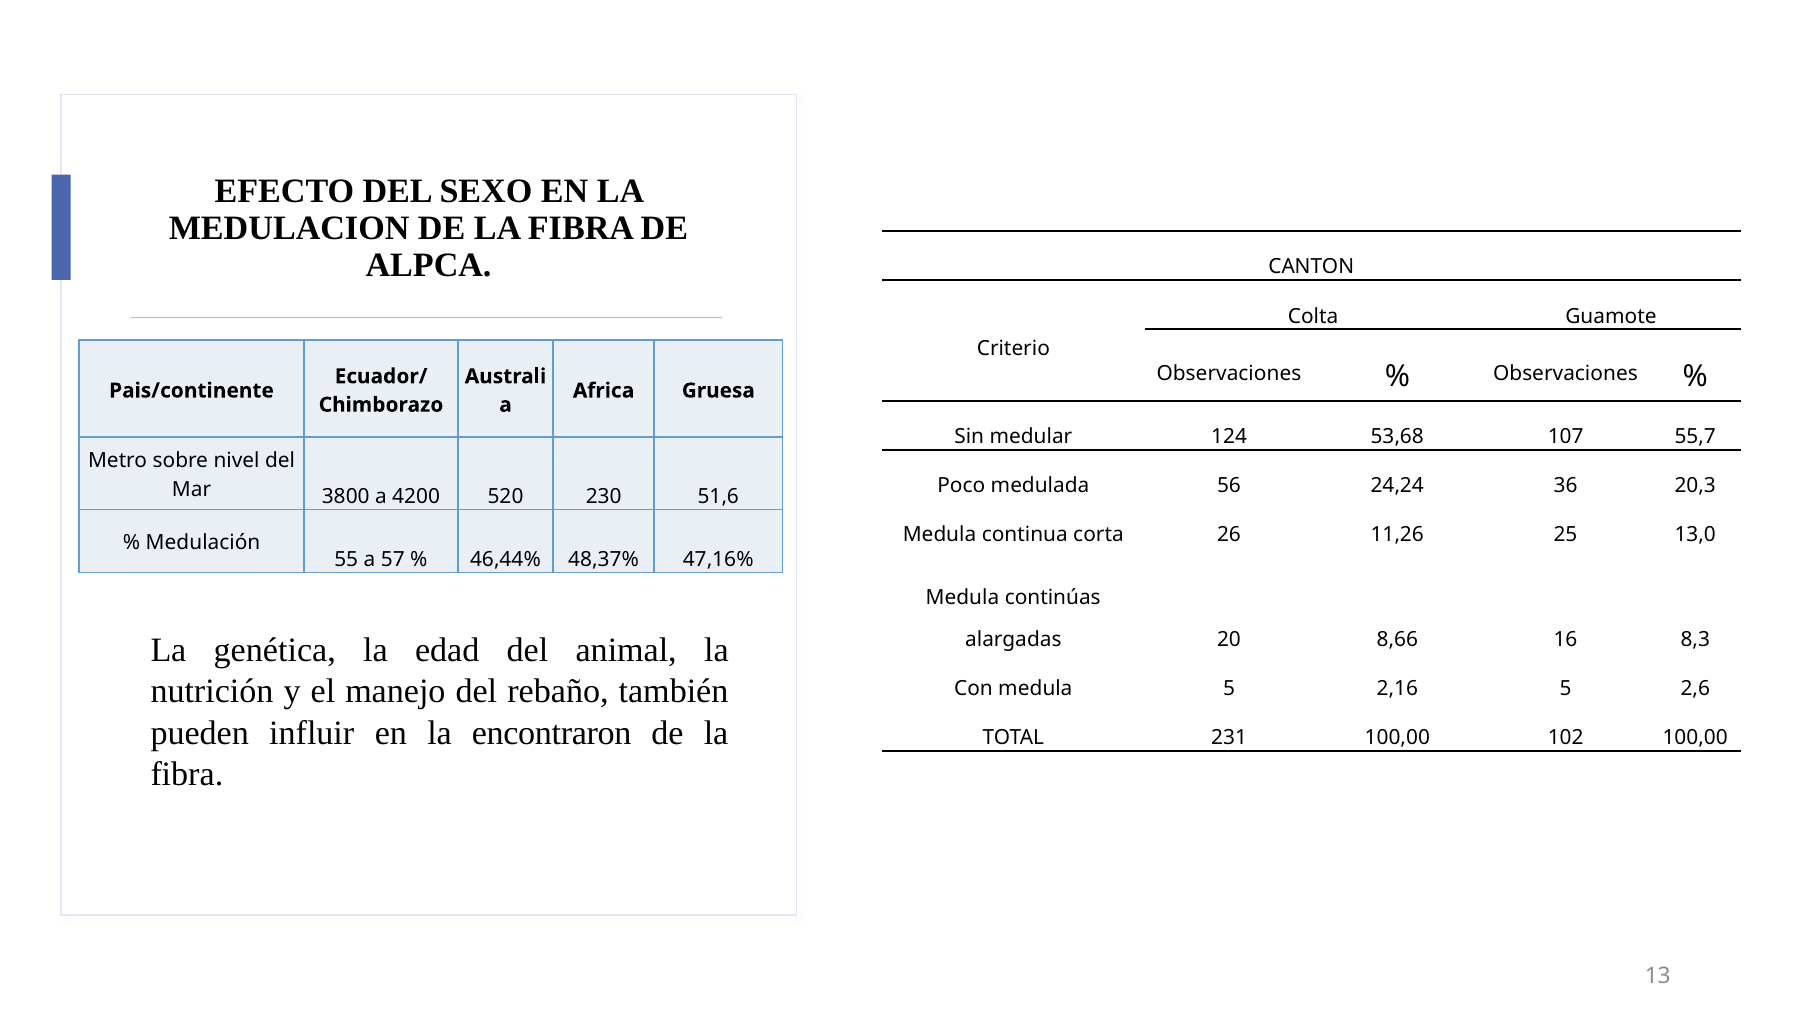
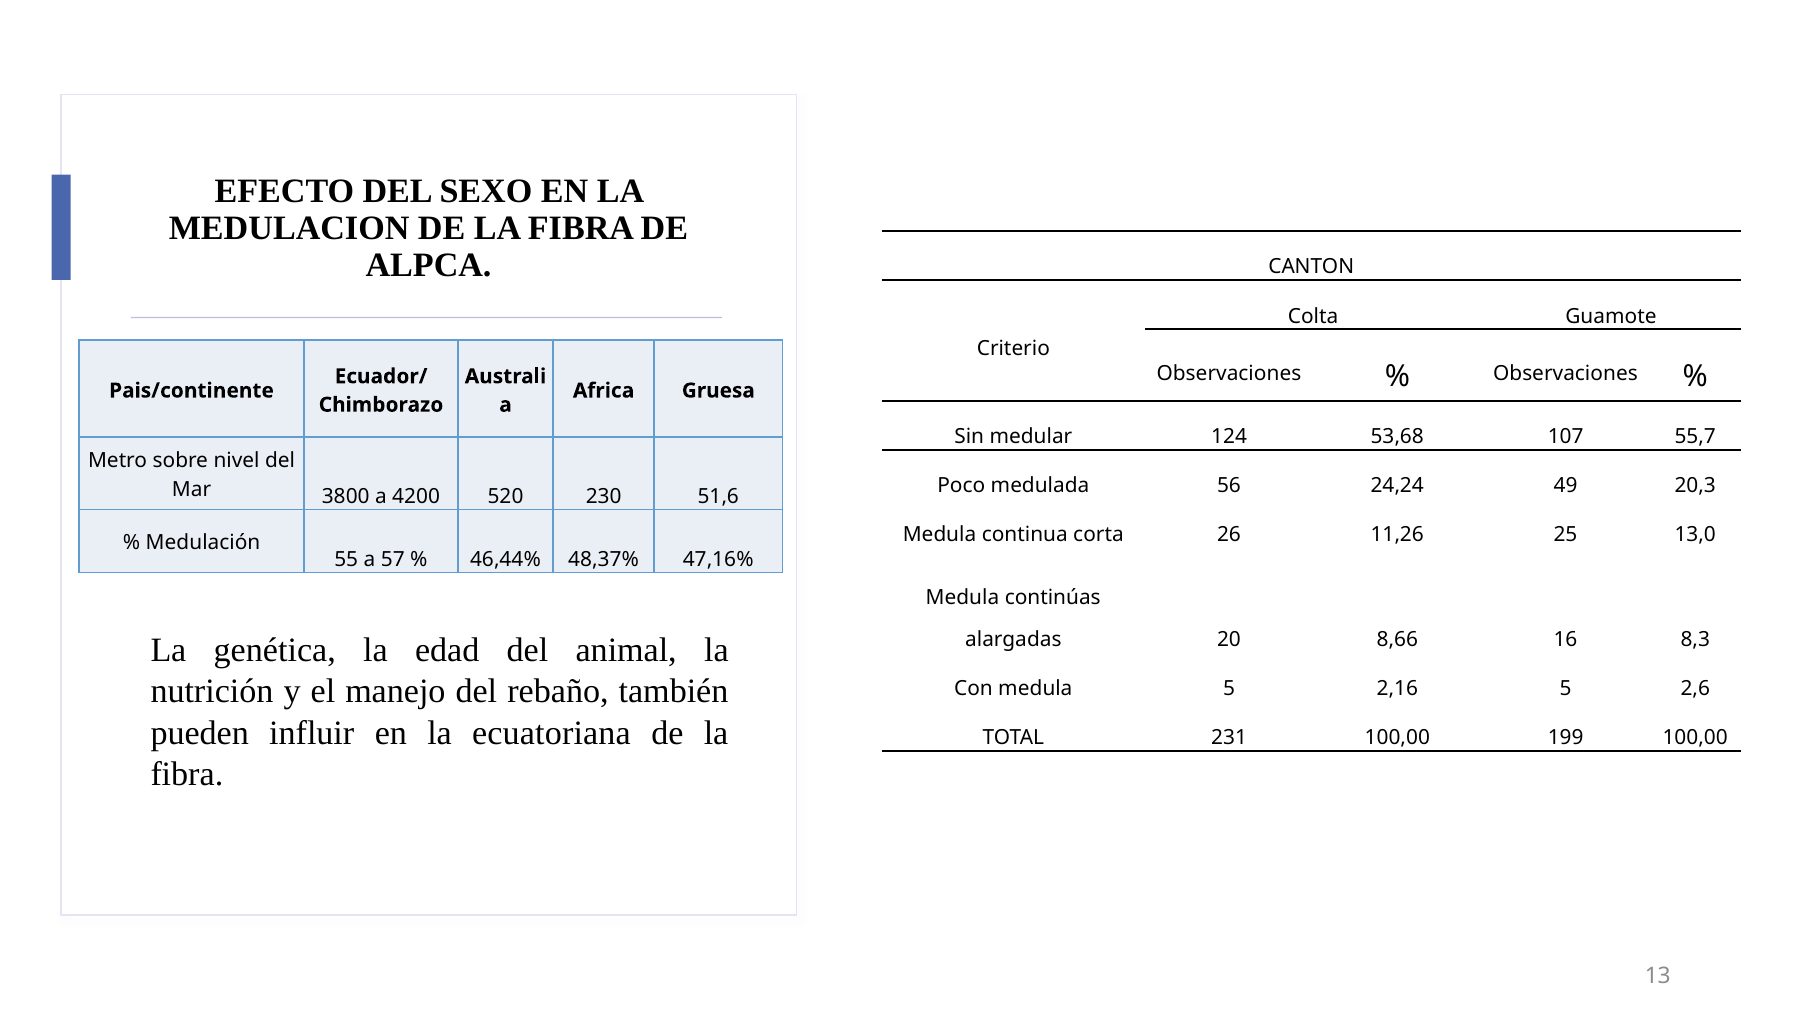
36: 36 -> 49
encontraron: encontraron -> ecuatoriana
102: 102 -> 199
